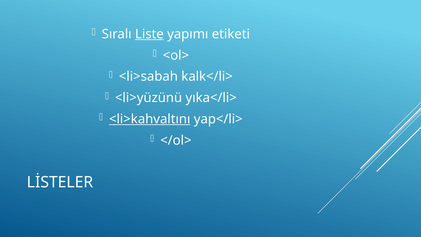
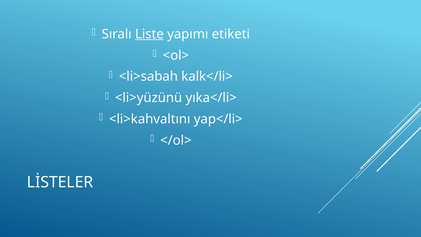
<li>kahvaltını underline: present -> none
